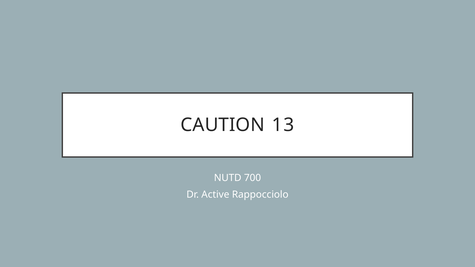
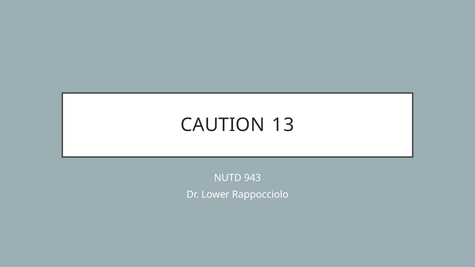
700: 700 -> 943
Active: Active -> Lower
